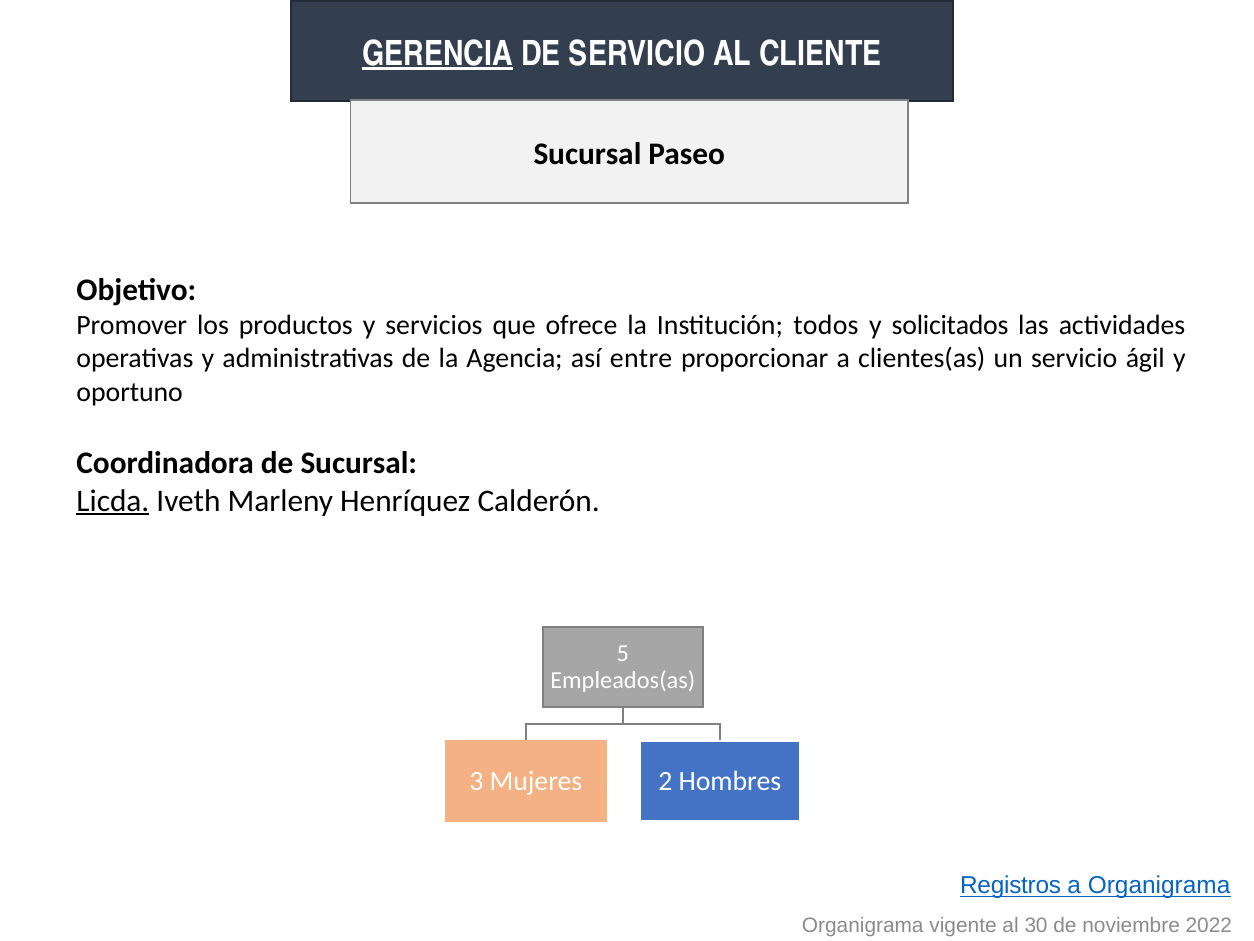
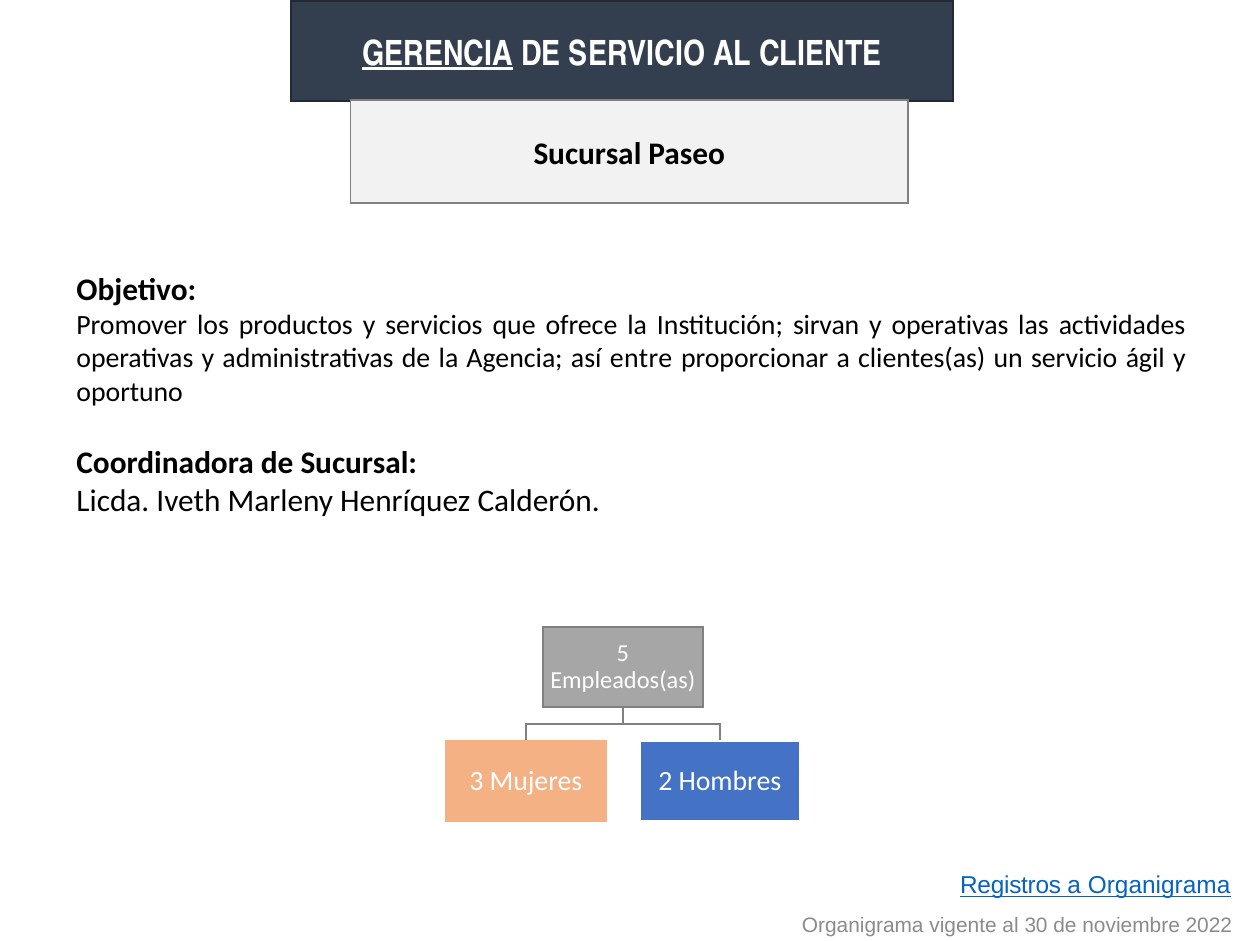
todos: todos -> sirvan
y solicitados: solicitados -> operativas
Licda underline: present -> none
